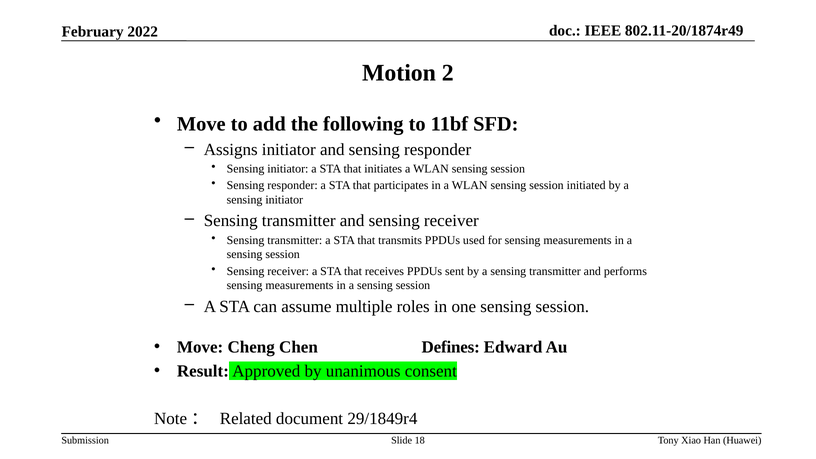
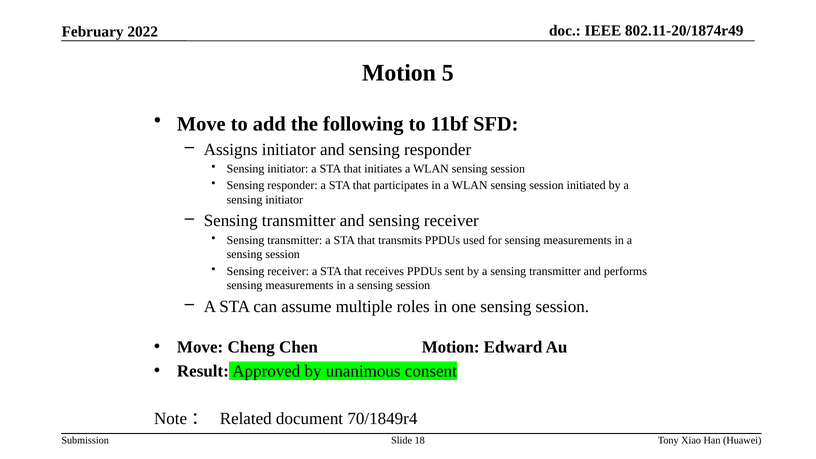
2: 2 -> 5
Chen Defines: Defines -> Motion
29/1849r4: 29/1849r4 -> 70/1849r4
